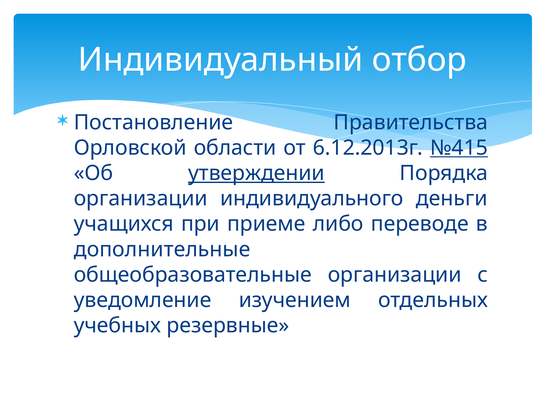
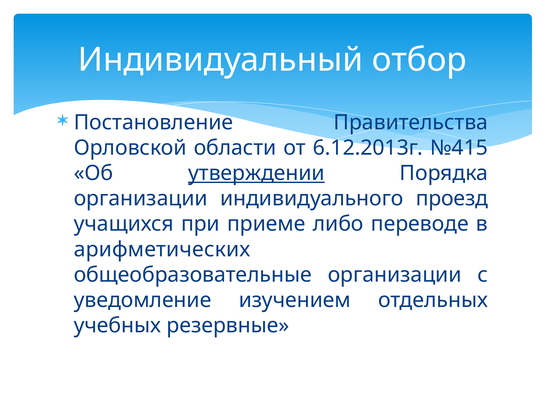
№415 underline: present -> none
деньги: деньги -> проезд
дополнительные: дополнительные -> арифметических
